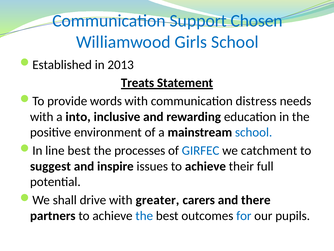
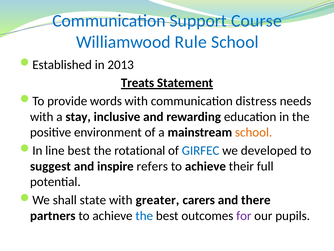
Chosen: Chosen -> Course
Girls: Girls -> Rule
into: into -> stay
school at (254, 132) colour: blue -> orange
processes: processes -> rotational
catchment: catchment -> developed
issues: issues -> refers
drive: drive -> state
for colour: blue -> purple
